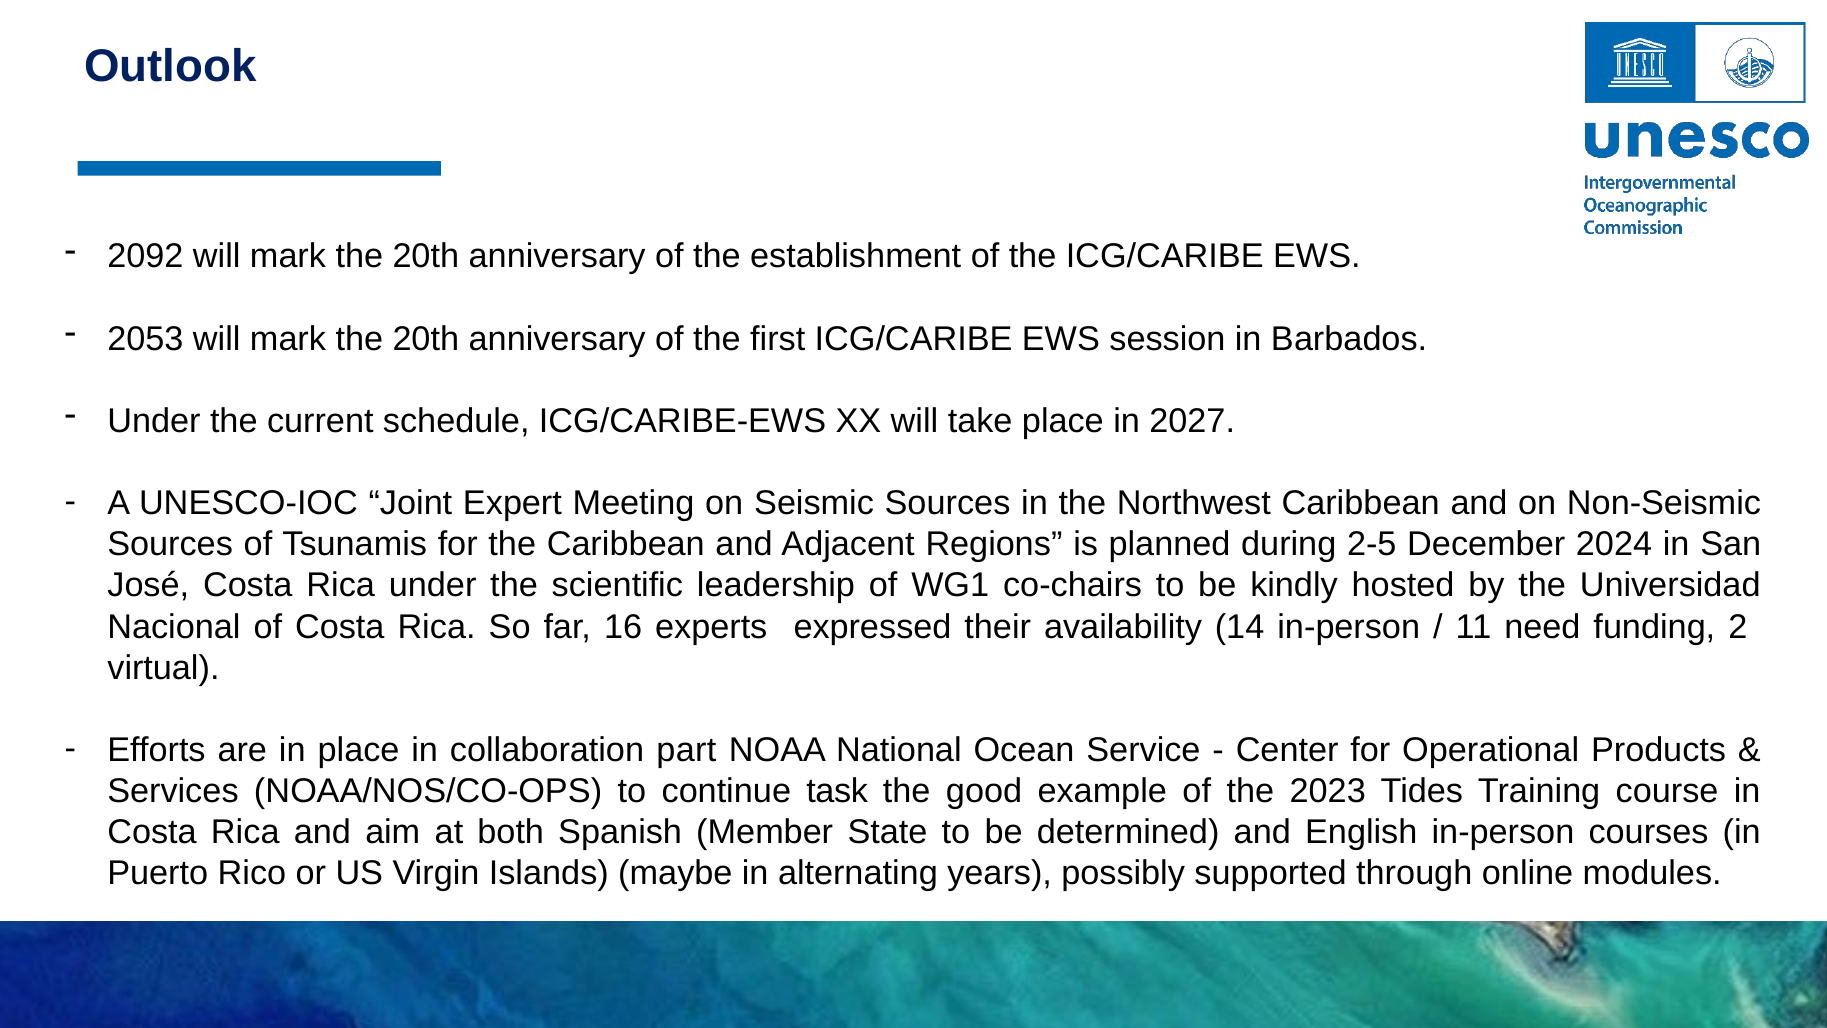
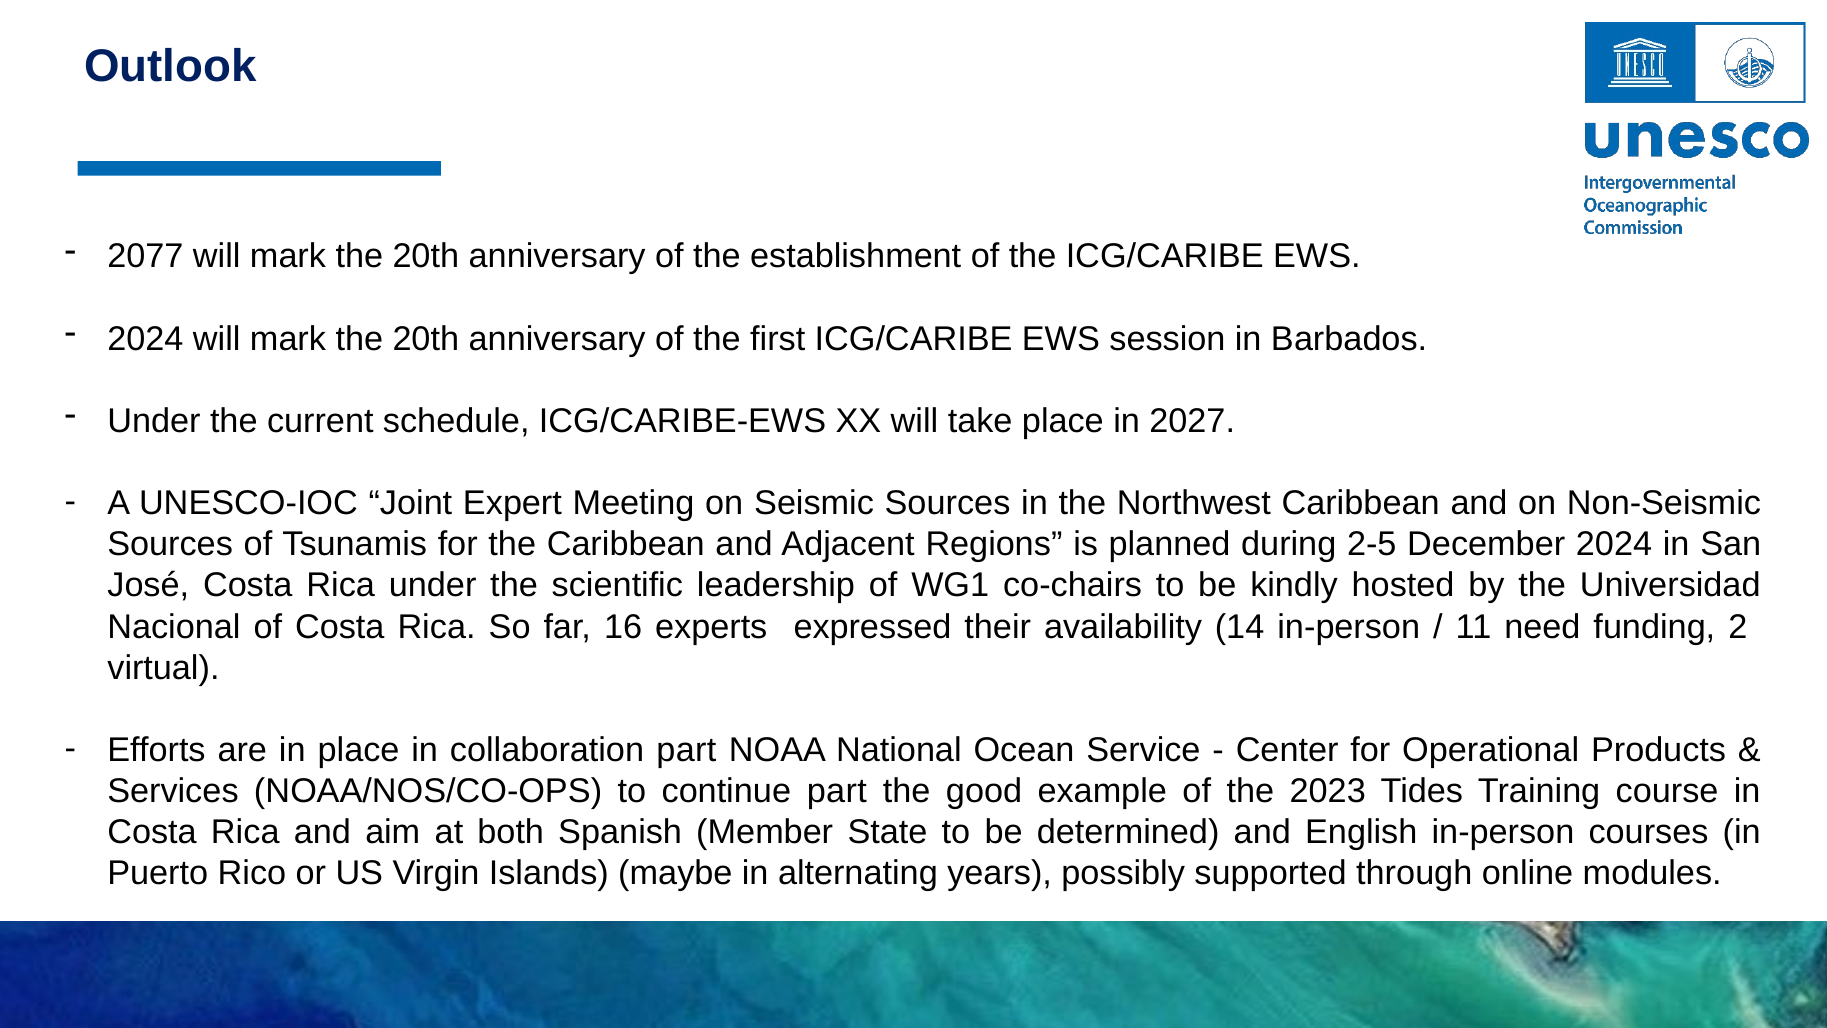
2092: 2092 -> 2077
2053 at (145, 339): 2053 -> 2024
continue task: task -> part
